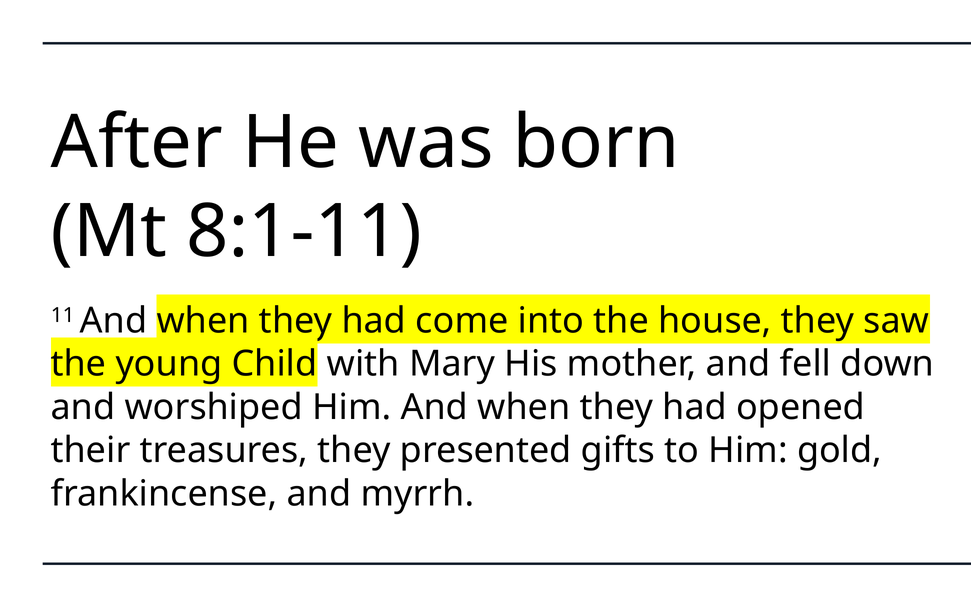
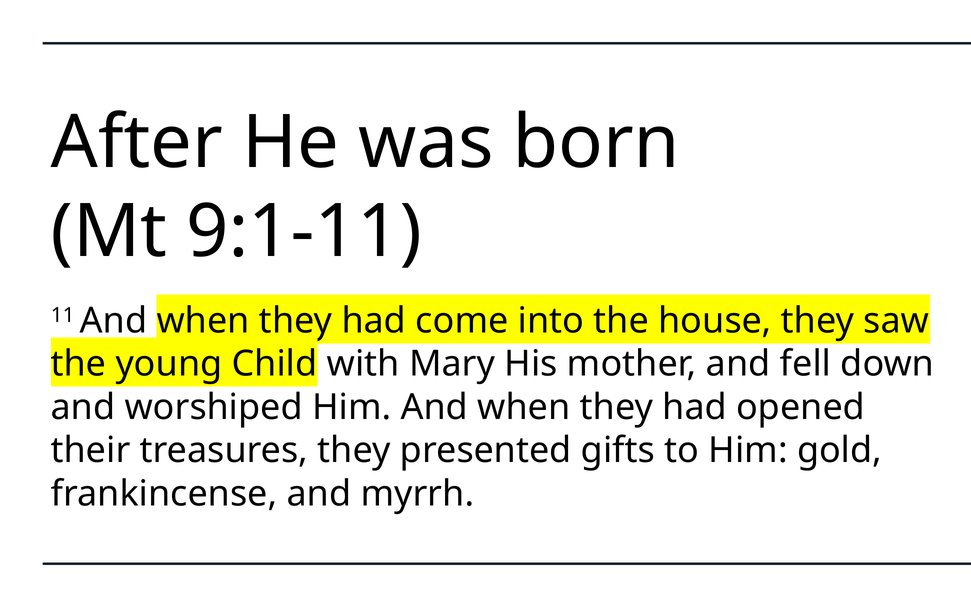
8:1-11: 8:1-11 -> 9:1-11
